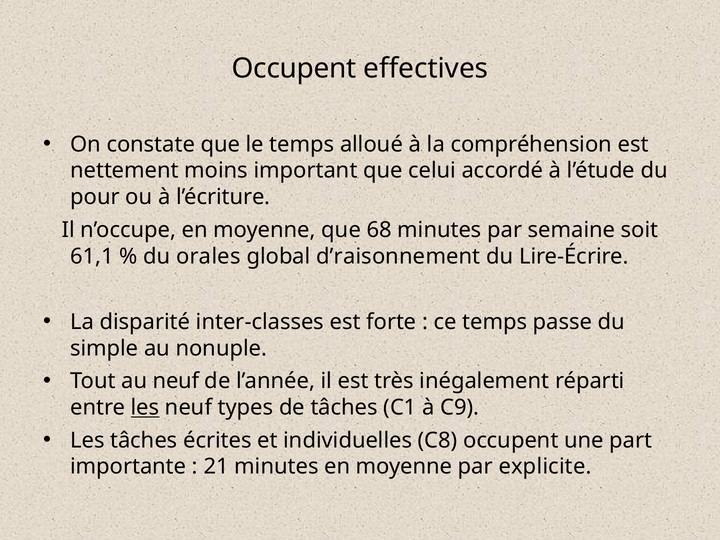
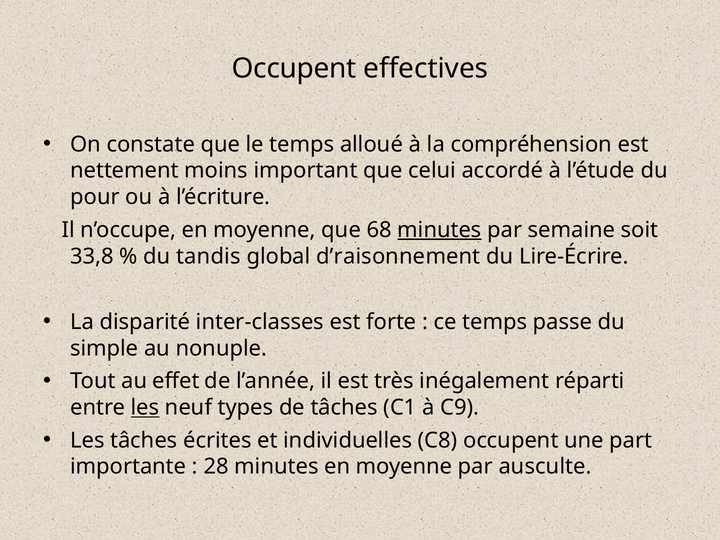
minutes at (439, 230) underline: none -> present
61,1: 61,1 -> 33,8
orales: orales -> tandis
au neuf: neuf -> effet
21: 21 -> 28
explicite: explicite -> ausculte
